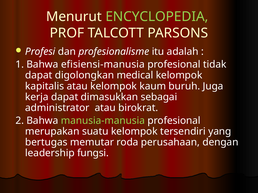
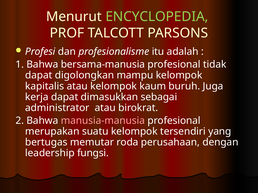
efisiensi-manusia: efisiensi-manusia -> bersama-manusia
medical: medical -> mampu
manusia-manusia colour: light green -> pink
